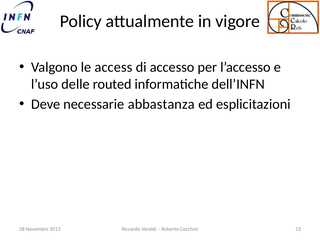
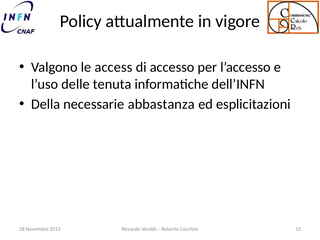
routed: routed -> tenuta
Deve: Deve -> Della
